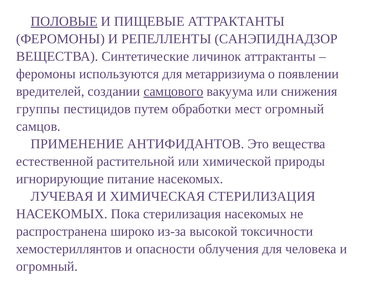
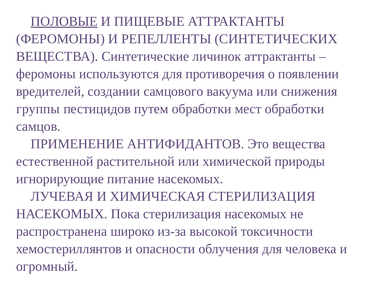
САНЭПИДНАДЗОР: САНЭПИДНАДЗОР -> СИНТЕТИЧЕСКИХ
метарризиума: метарризиума -> противоречия
самцового underline: present -> none
мест огромный: огромный -> обработки
